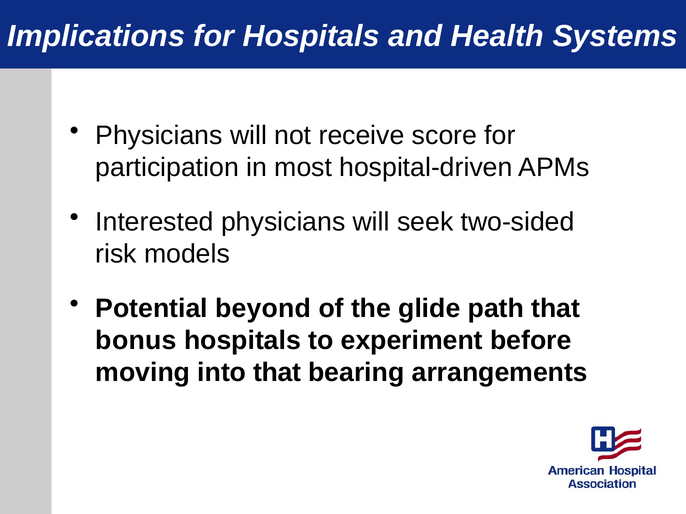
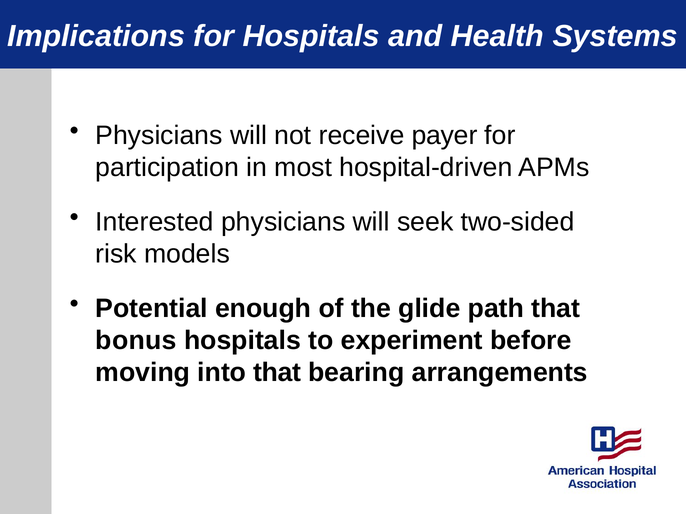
score: score -> payer
beyond: beyond -> enough
